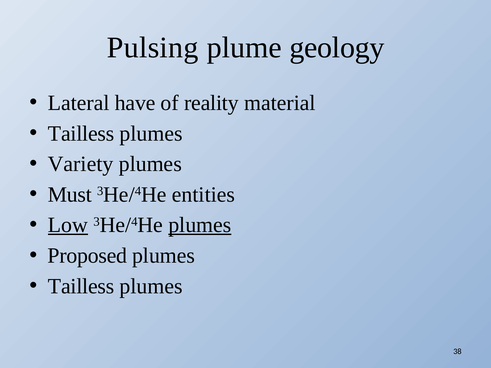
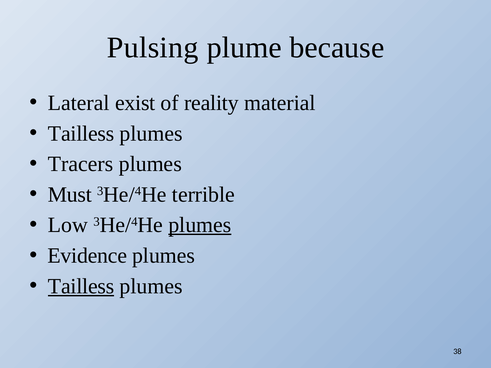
geology: geology -> because
have: have -> exist
Variety: Variety -> Tracers
entities: entities -> terrible
Low underline: present -> none
Proposed: Proposed -> Evidence
Tailless at (81, 286) underline: none -> present
